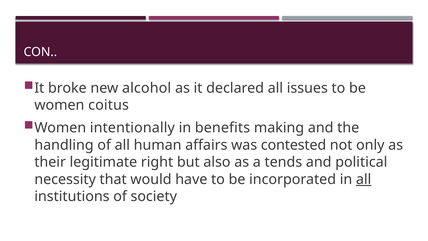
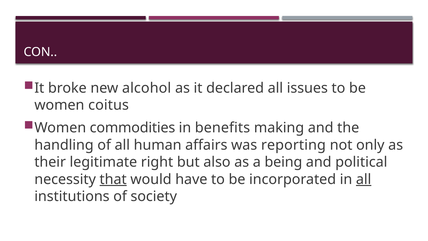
intentionally: intentionally -> commodities
contested: contested -> reporting
tends: tends -> being
that underline: none -> present
